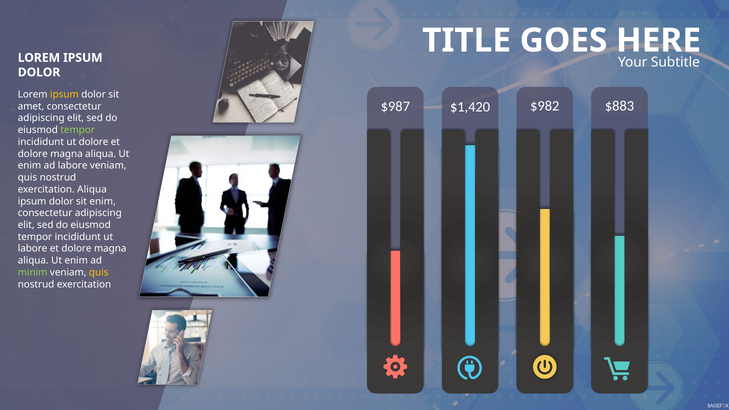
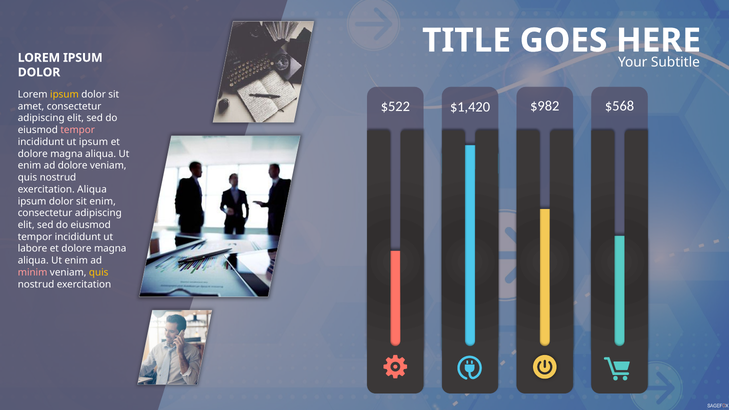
$987: $987 -> $522
$883: $883 -> $568
tempor at (78, 130) colour: light green -> pink
ut dolore: dolore -> ipsum
ad labore: labore -> dolore
minim colour: light green -> pink
